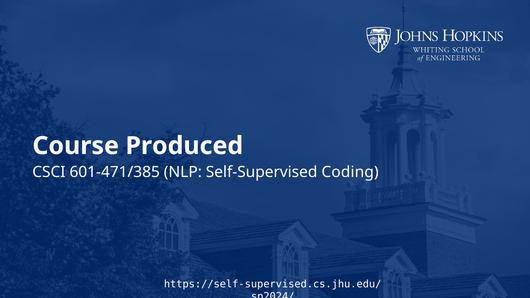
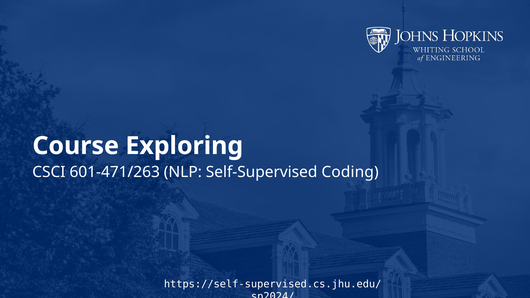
Produced: Produced -> Exploring
601-471/385: 601-471/385 -> 601-471/263
